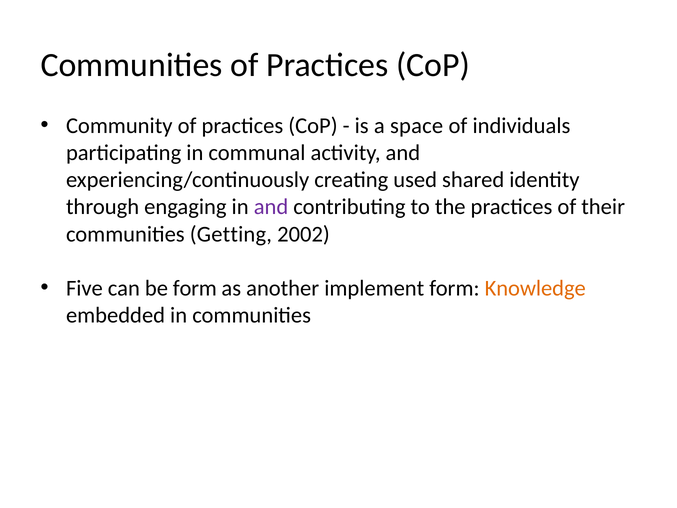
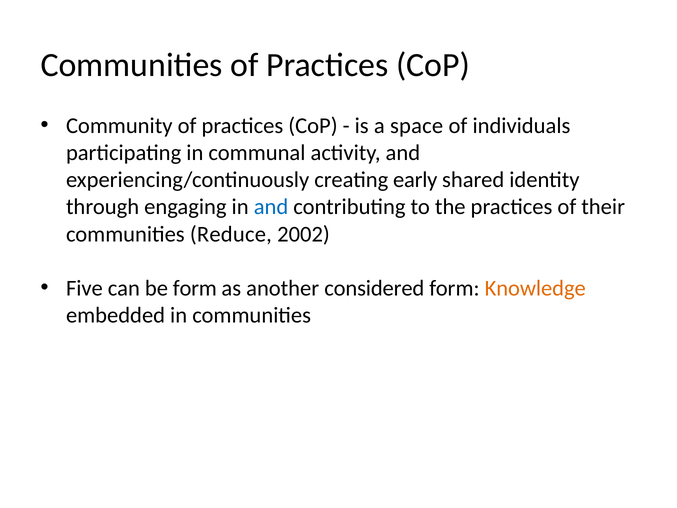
used: used -> early
and at (271, 207) colour: purple -> blue
Getting: Getting -> Reduce
implement: implement -> considered
